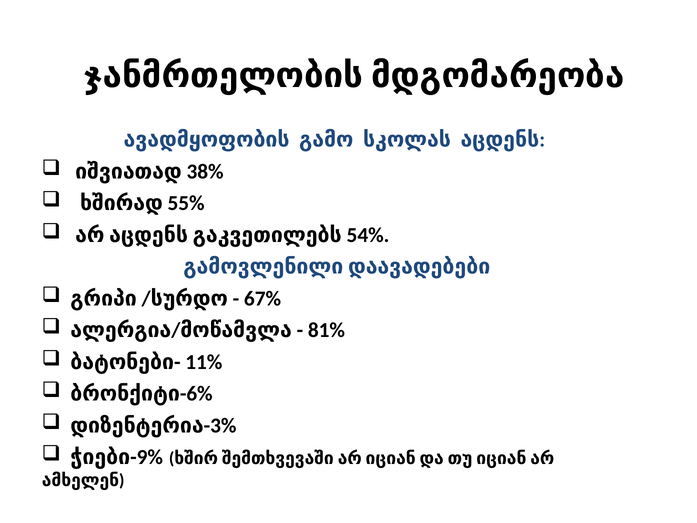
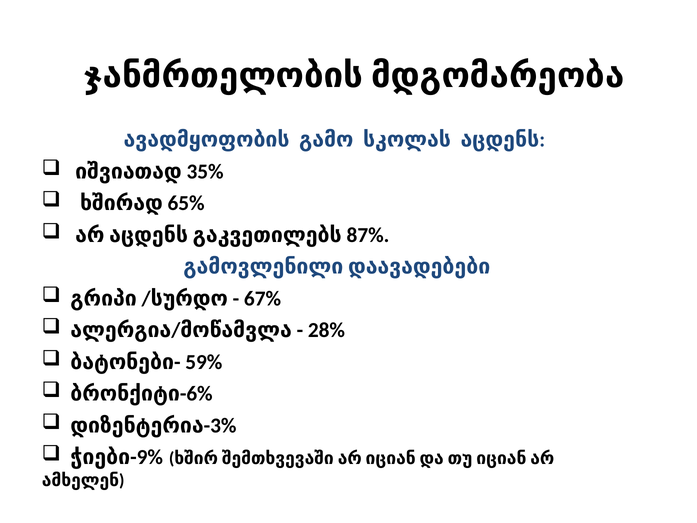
38%: 38% -> 35%
55%: 55% -> 65%
54%: 54% -> 87%
81%: 81% -> 28%
11%: 11% -> 59%
